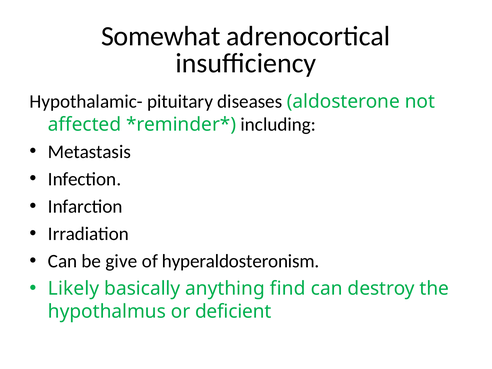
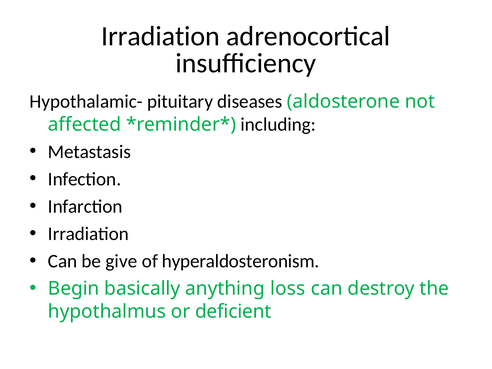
Somewhat at (161, 36): Somewhat -> Irradiation
Likely: Likely -> Begin
find: find -> loss
